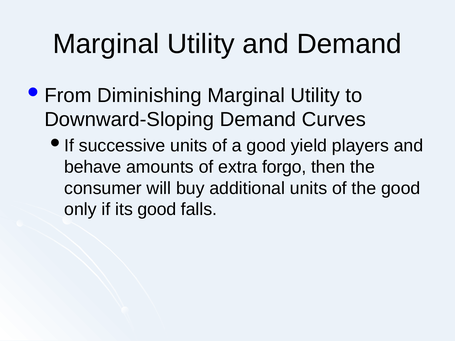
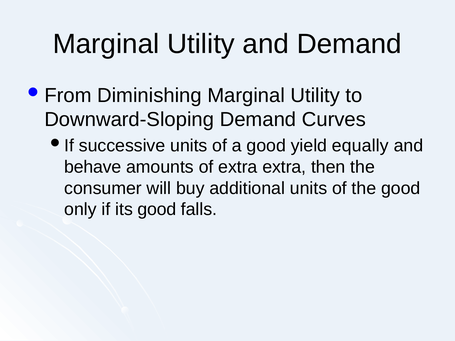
players: players -> equally
extra forgo: forgo -> extra
